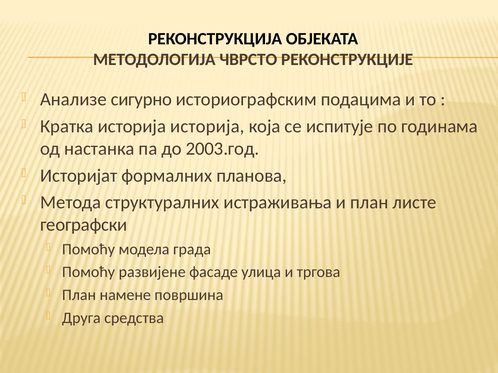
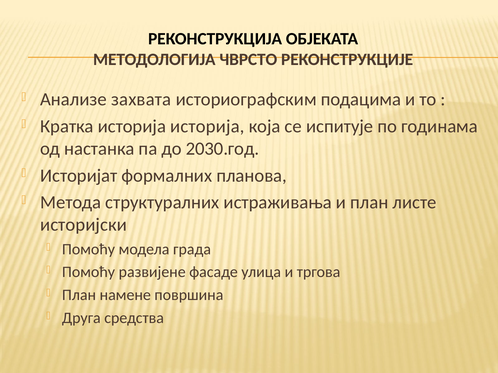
сигурно: сигурно -> захвата
2003.год: 2003.год -> 2030.год
географски: географски -> историјски
